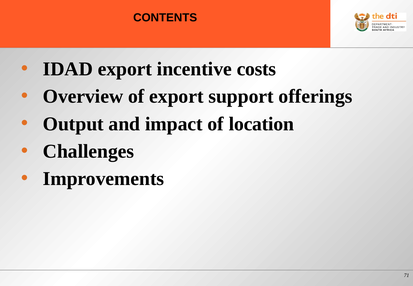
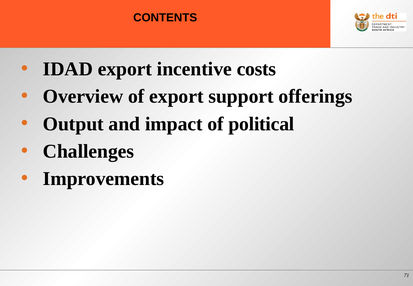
location: location -> political
